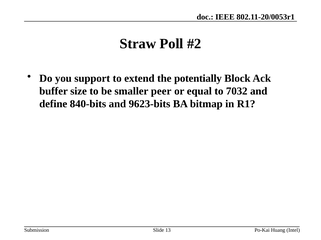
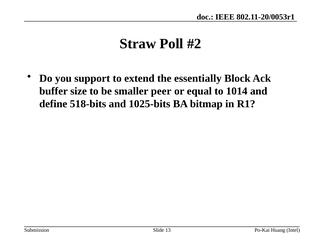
potentially: potentially -> essentially
7032: 7032 -> 1014
840-bits: 840-bits -> 518-bits
9623-bits: 9623-bits -> 1025-bits
